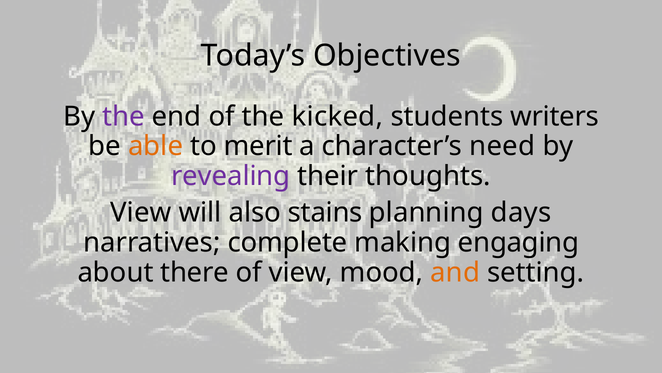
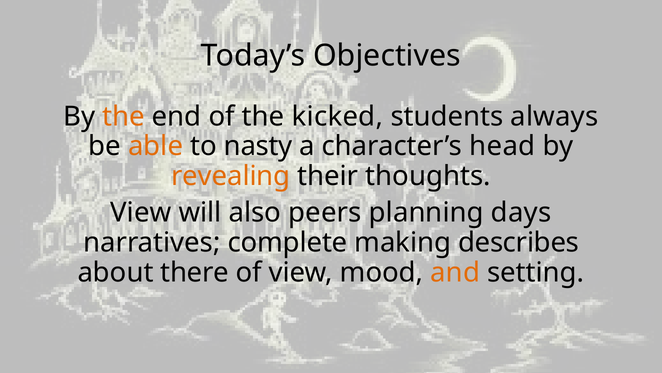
the at (124, 116) colour: purple -> orange
writers: writers -> always
merit: merit -> nasty
need: need -> head
revealing colour: purple -> orange
stains: stains -> peers
engaging: engaging -> describes
